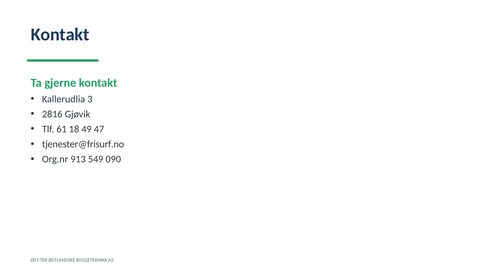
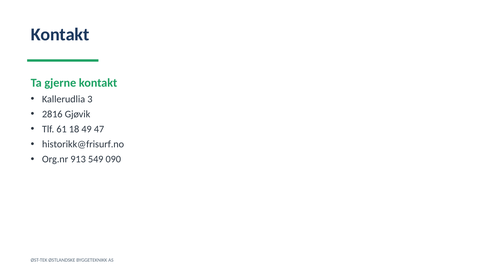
tjenester@frisurf.no: tjenester@frisurf.no -> historikk@frisurf.no
